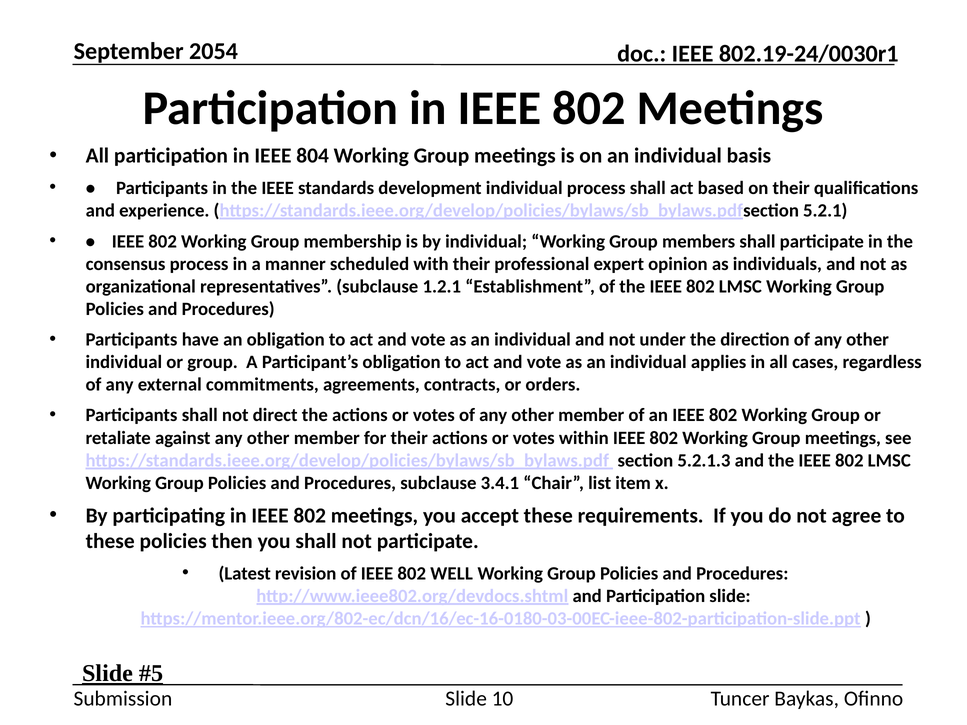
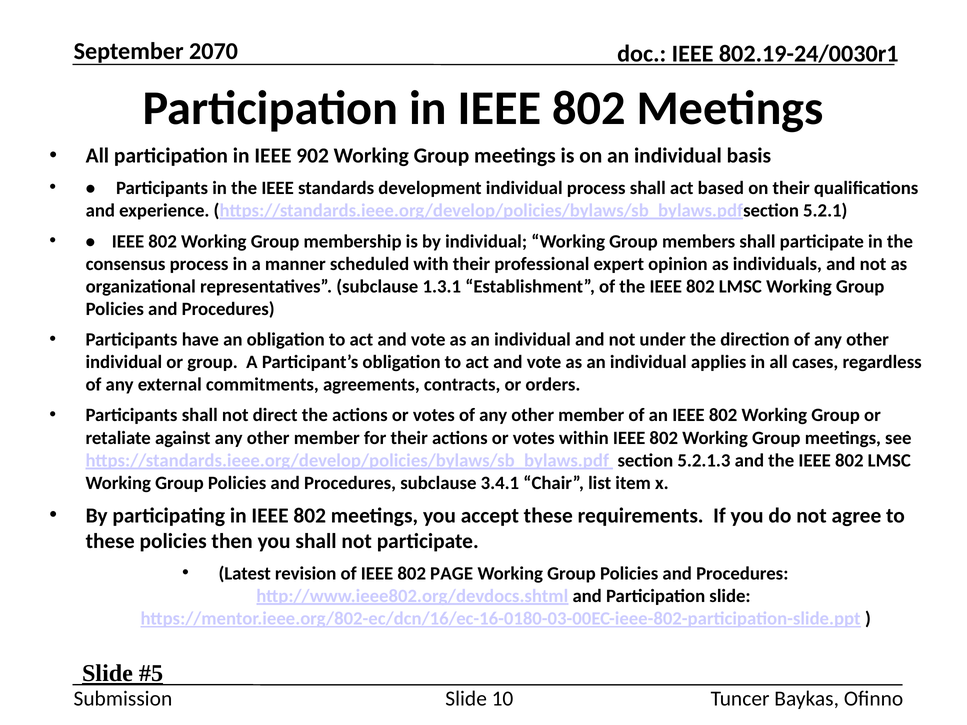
2054: 2054 -> 2070
804: 804 -> 902
1.2.1: 1.2.1 -> 1.3.1
WELL: WELL -> PAGE
